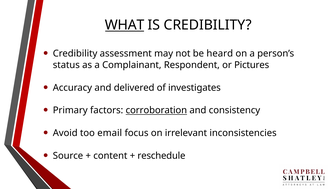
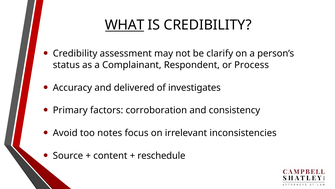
heard: heard -> clarify
Pictures: Pictures -> Process
corroboration underline: present -> none
email: email -> notes
